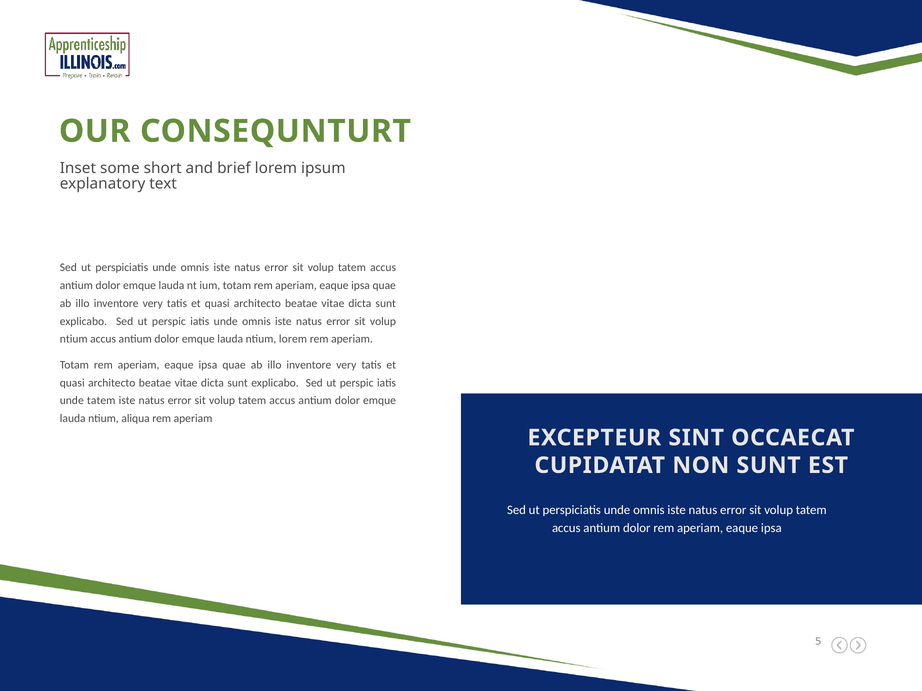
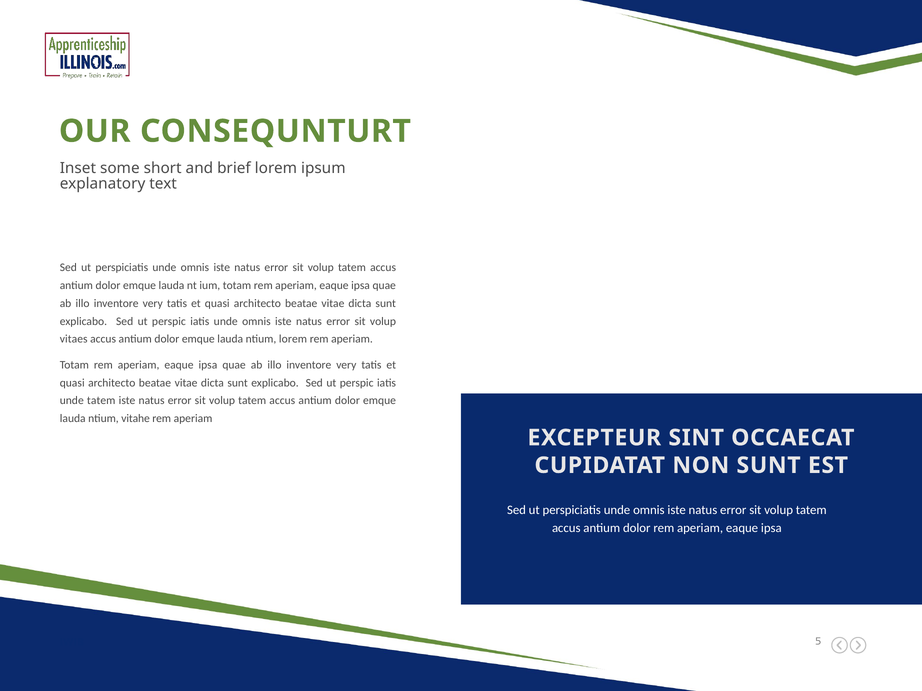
ntium at (74, 339): ntium -> vitaes
aliqua: aliqua -> vitahe
